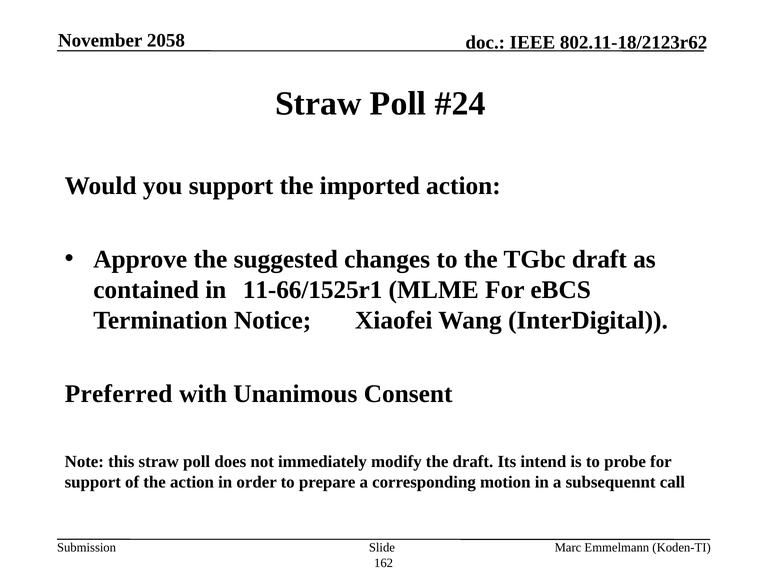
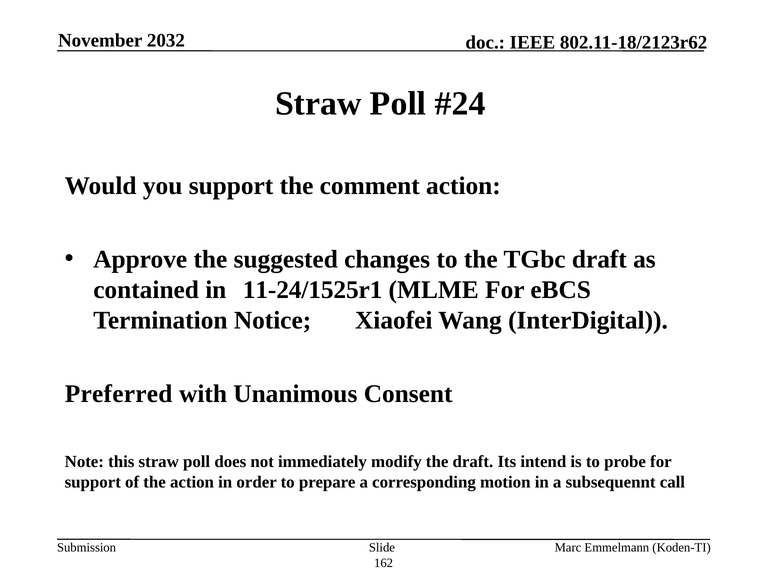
2058: 2058 -> 2032
imported: imported -> comment
11-66/1525r1: 11-66/1525r1 -> 11-24/1525r1
